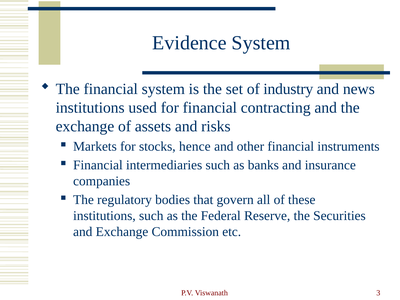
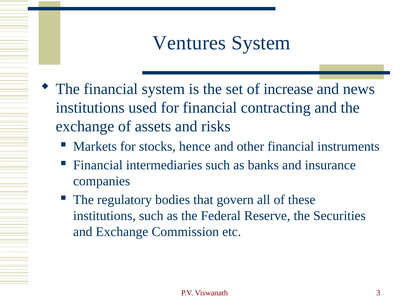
Evidence: Evidence -> Ventures
industry: industry -> increase
